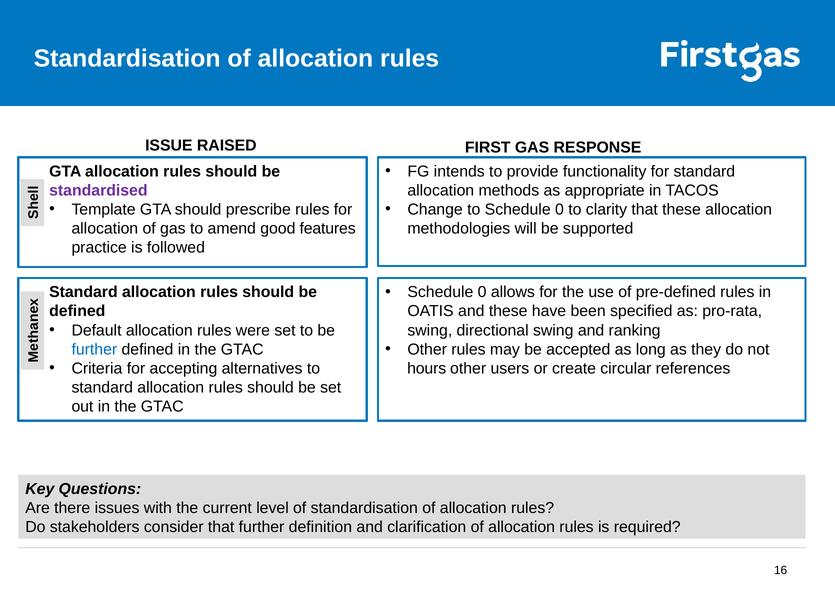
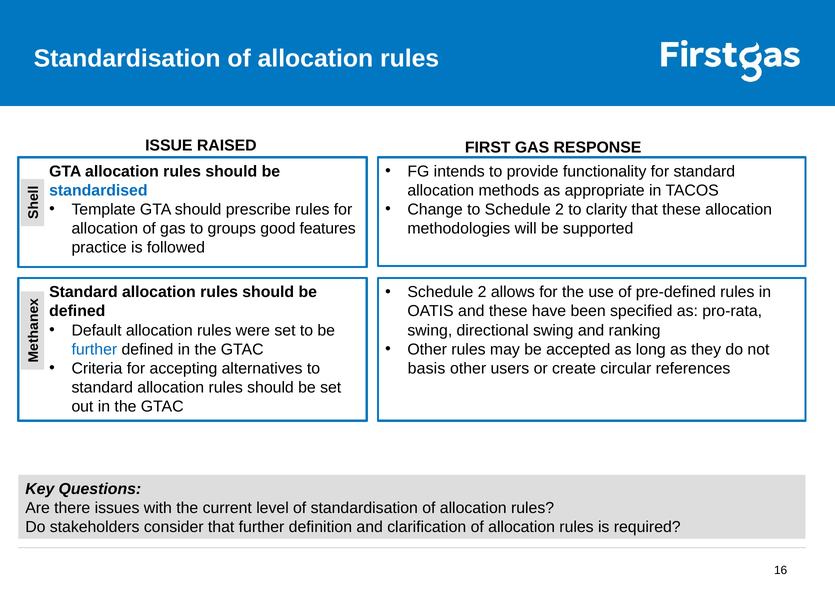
standardised colour: purple -> blue
to Schedule 0: 0 -> 2
amend: amend -> groups
0 at (482, 292): 0 -> 2
hours: hours -> basis
